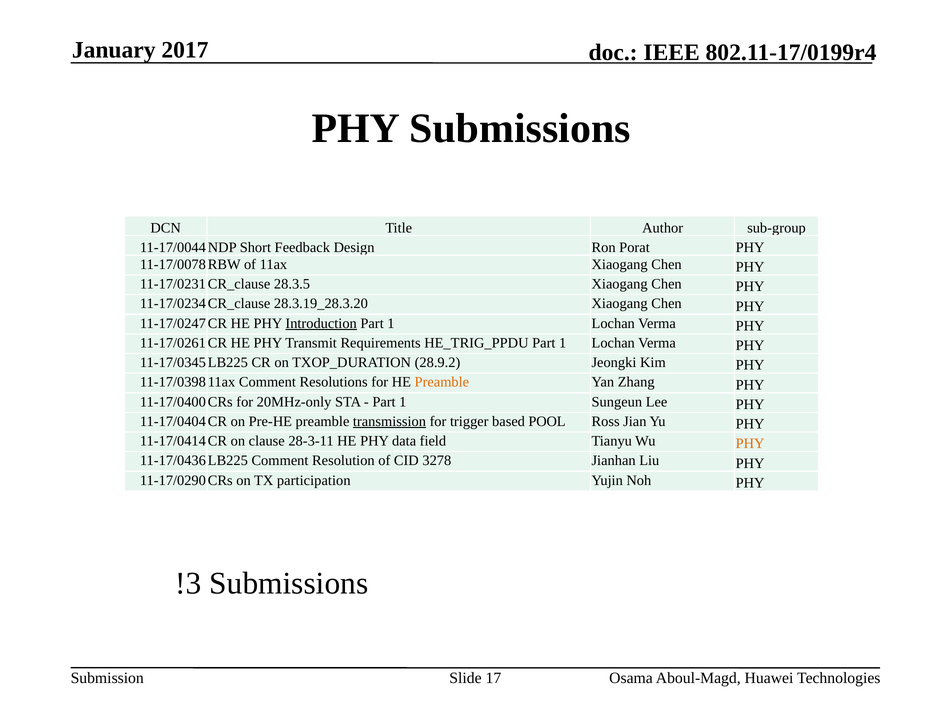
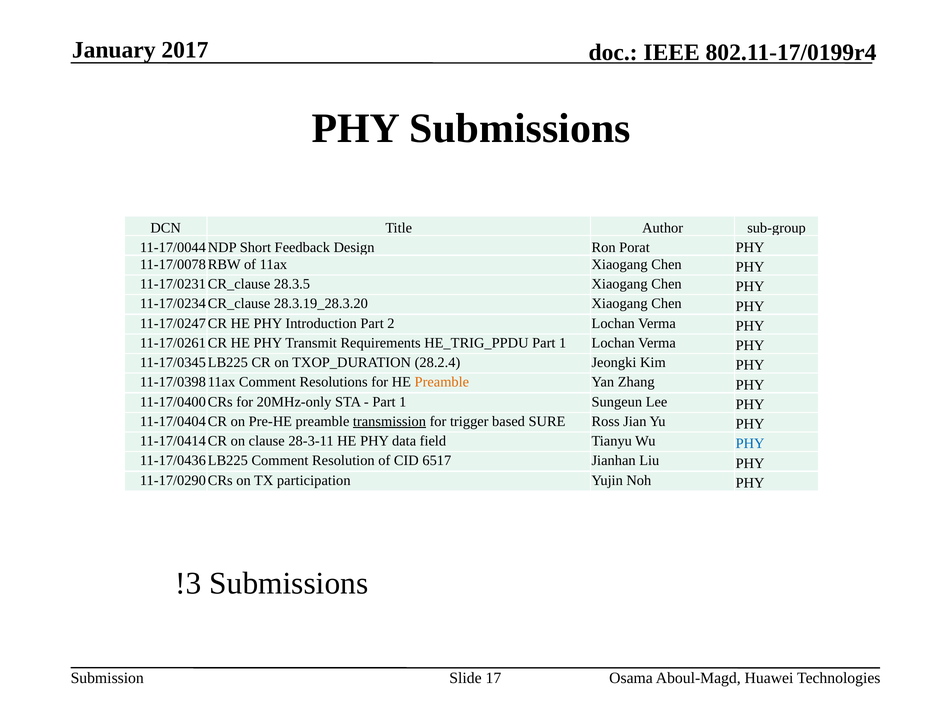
Introduction underline: present -> none
1 at (391, 323): 1 -> 2
28.9.2: 28.9.2 -> 28.2.4
POOL: POOL -> SURE
PHY at (750, 444) colour: orange -> blue
3278: 3278 -> 6517
